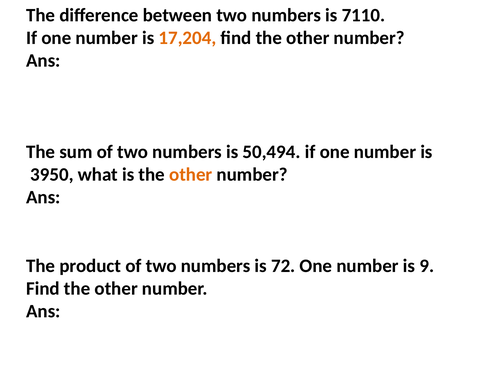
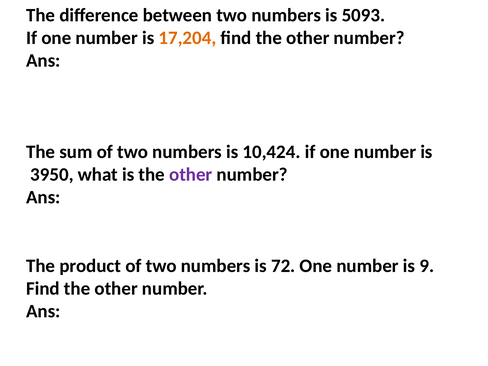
7110: 7110 -> 5093
50,494: 50,494 -> 10,424
other at (191, 175) colour: orange -> purple
